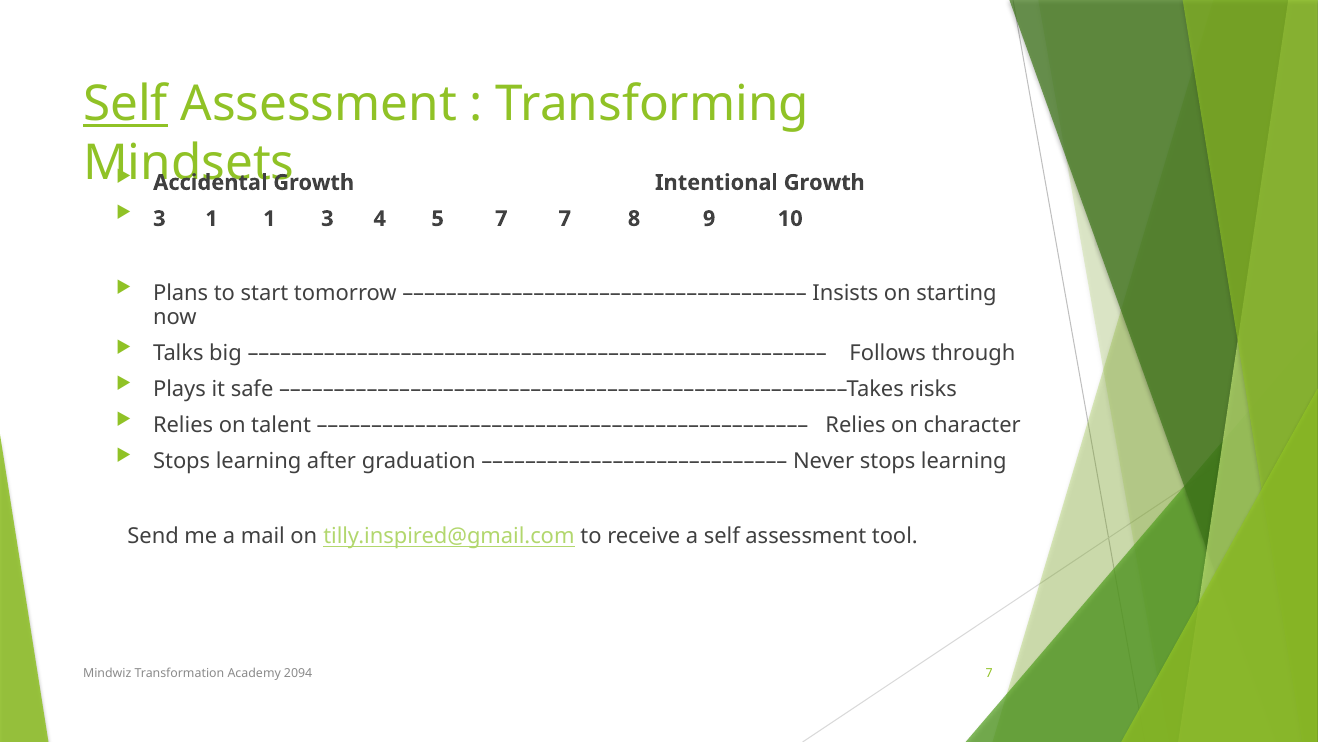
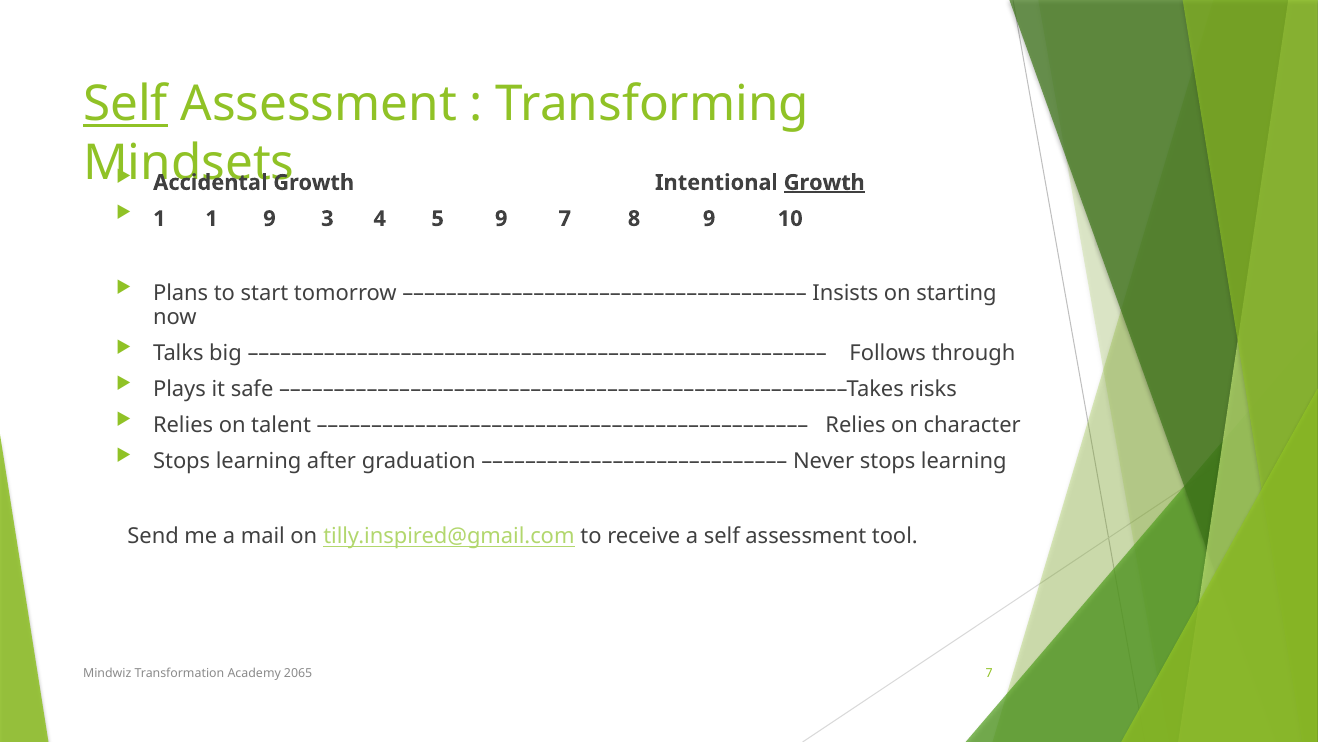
Growth at (824, 182) underline: none -> present
3 at (159, 219): 3 -> 1
1 1: 1 -> 9
5 7: 7 -> 9
2094: 2094 -> 2065
